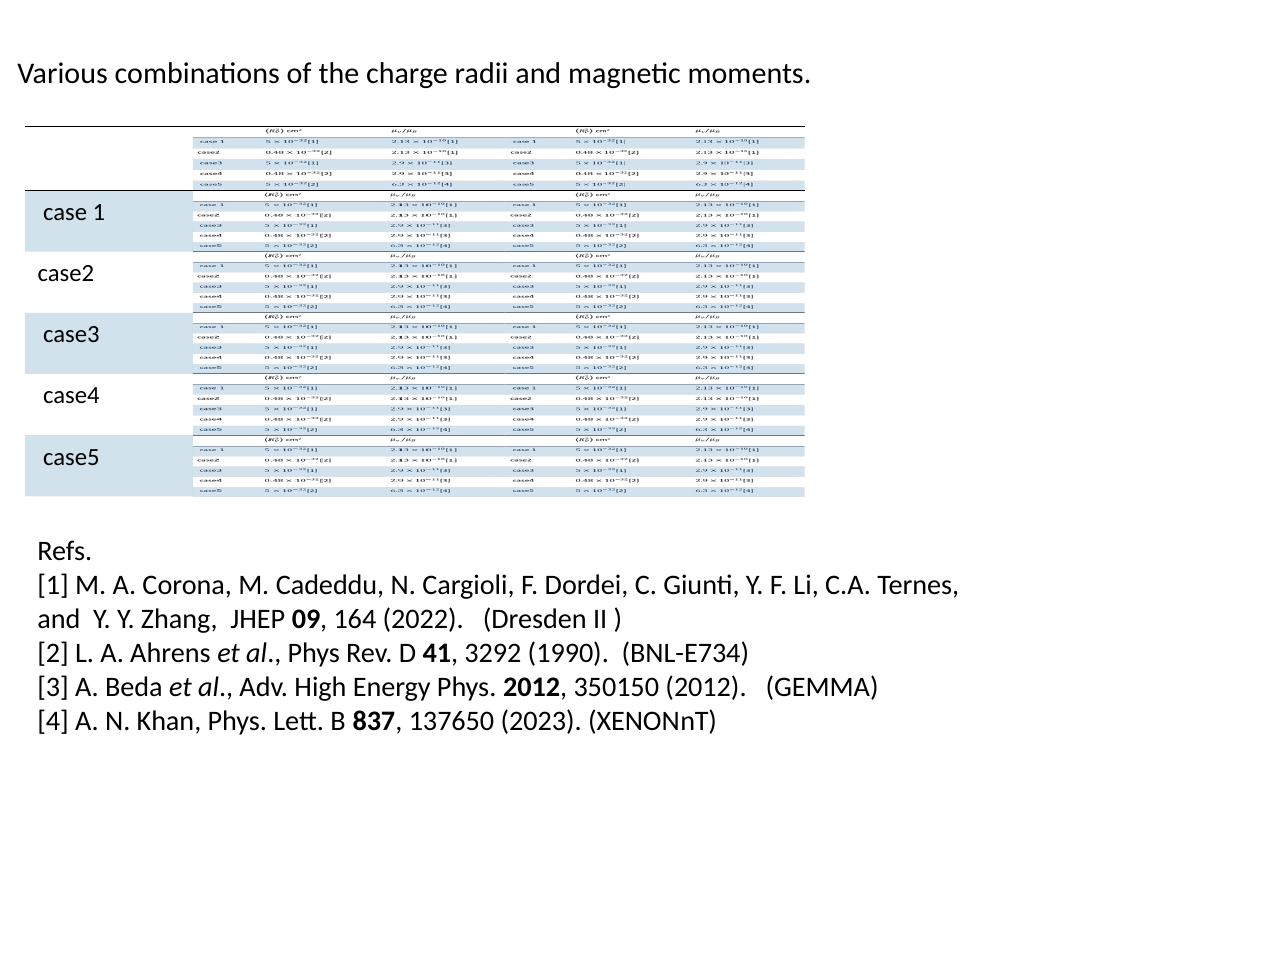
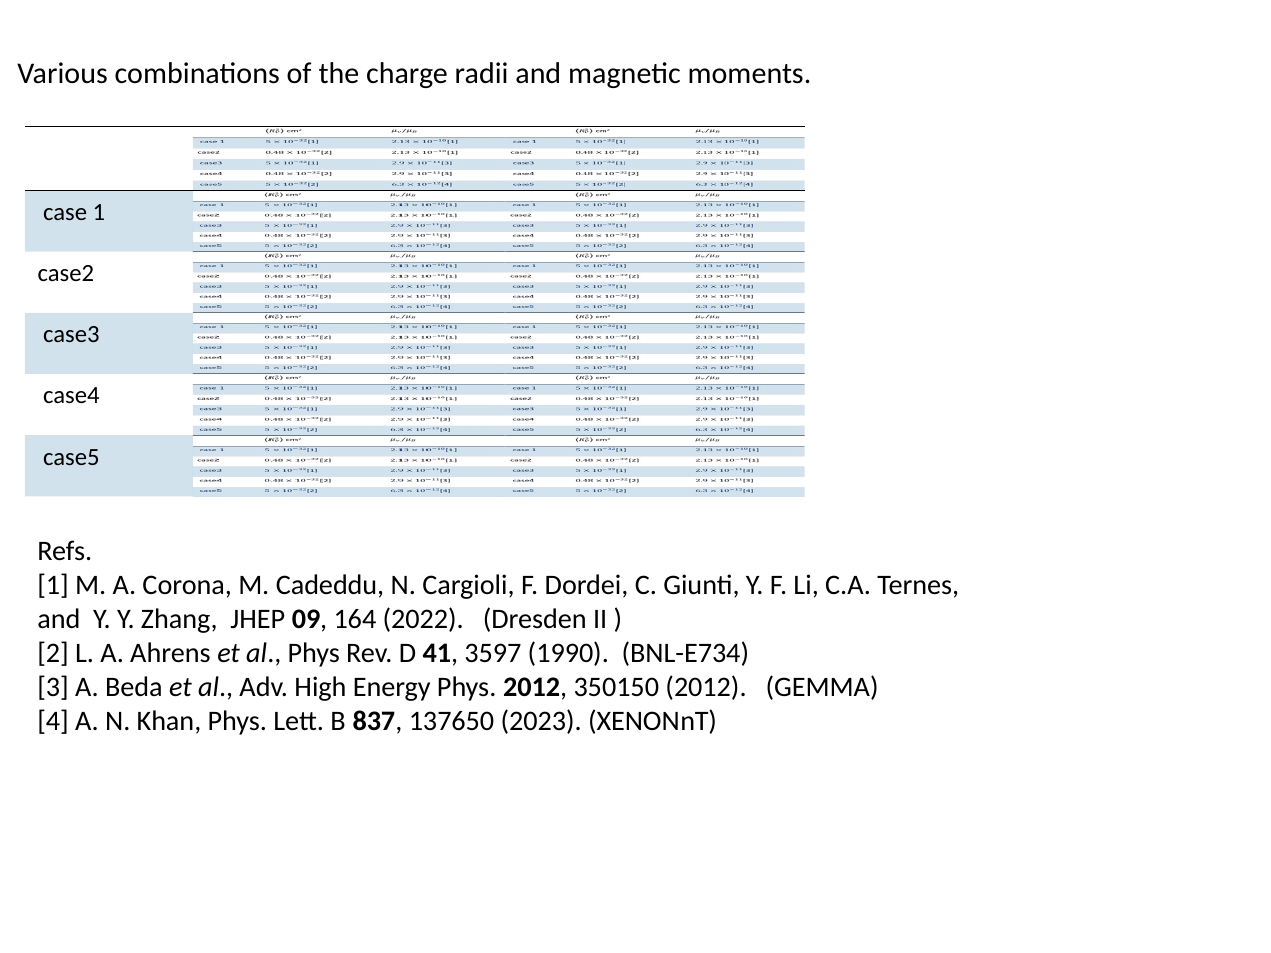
3292: 3292 -> 3597
